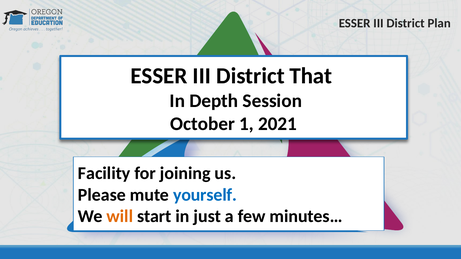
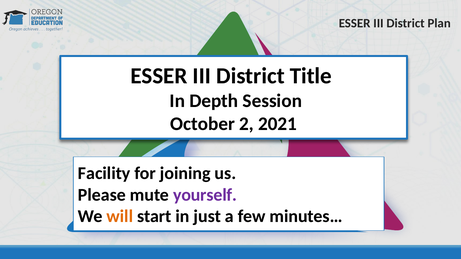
That: That -> Title
1: 1 -> 2
yourself colour: blue -> purple
